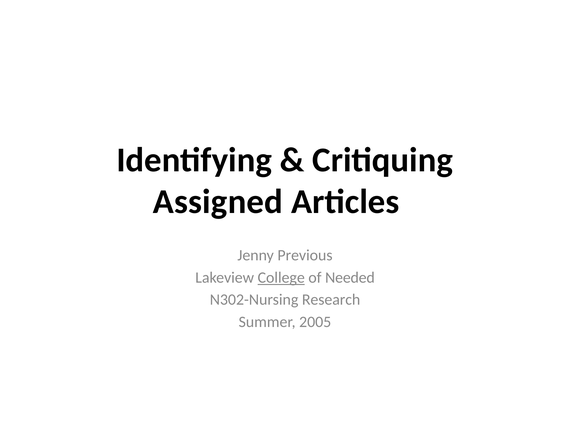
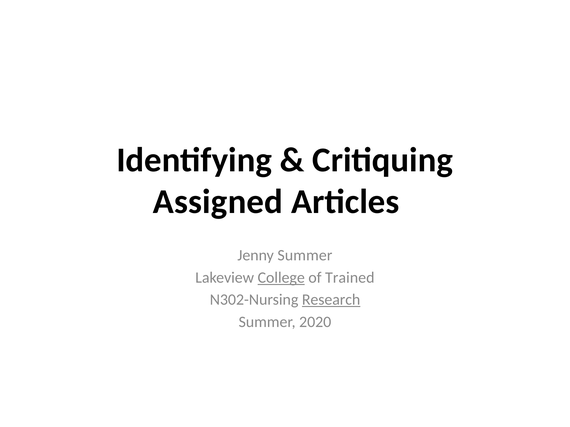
Jenny Previous: Previous -> Summer
Needed: Needed -> Trained
Research underline: none -> present
2005: 2005 -> 2020
